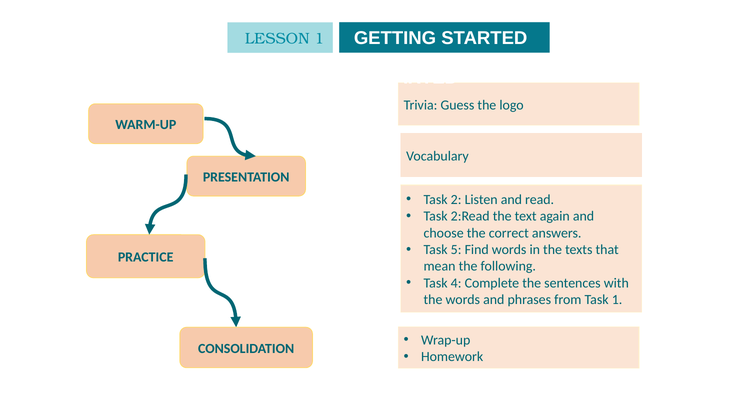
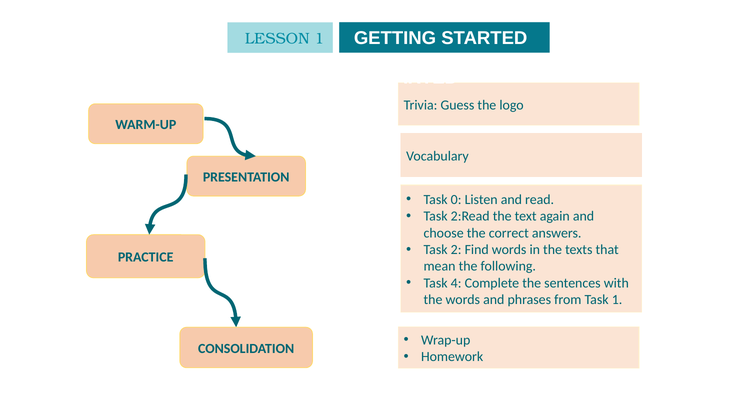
2: 2 -> 0
5: 5 -> 2
